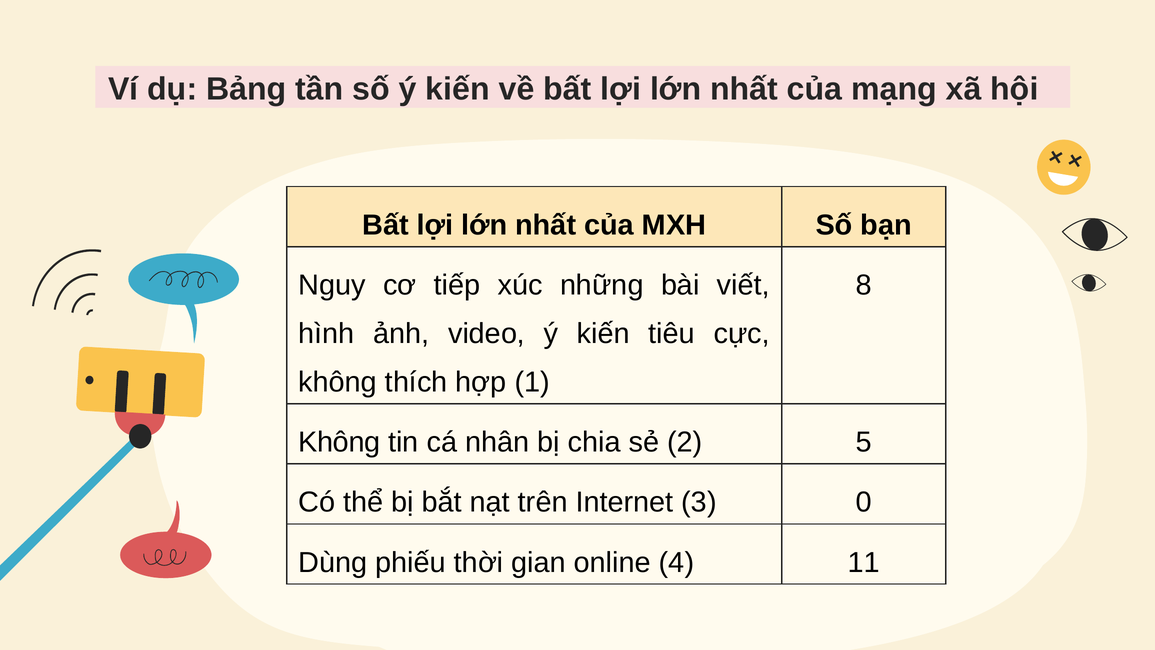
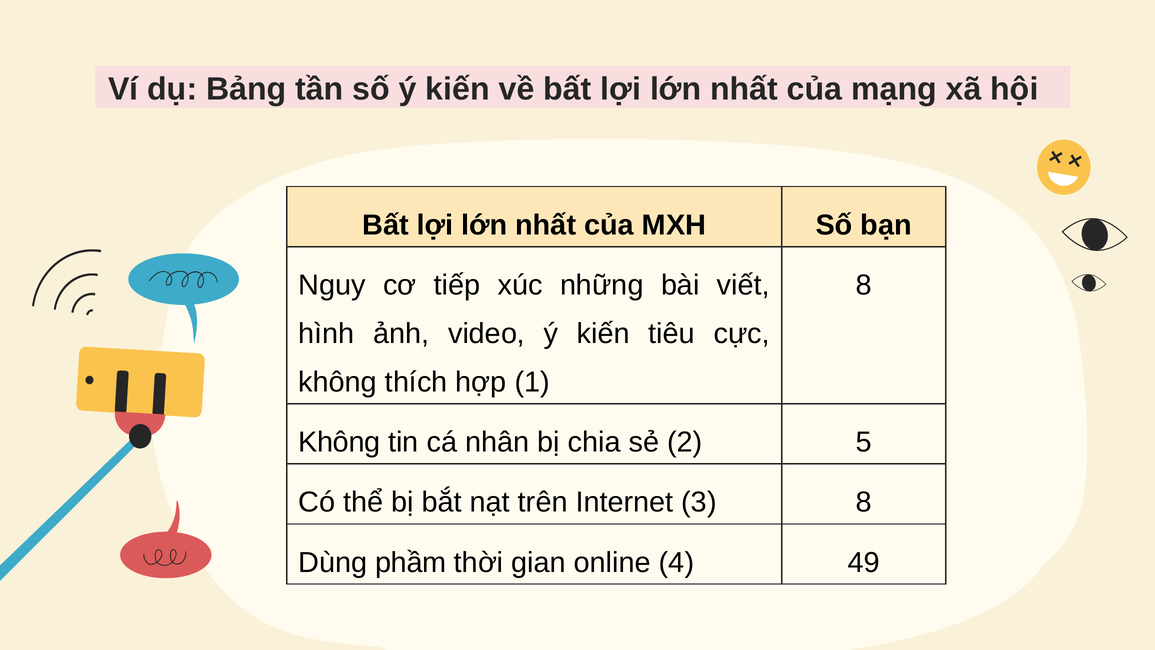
3 0: 0 -> 8
phiếu: phiếu -> phầm
11: 11 -> 49
